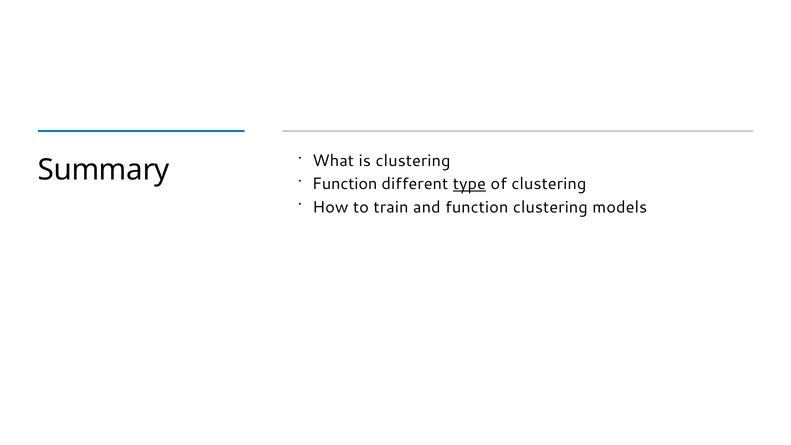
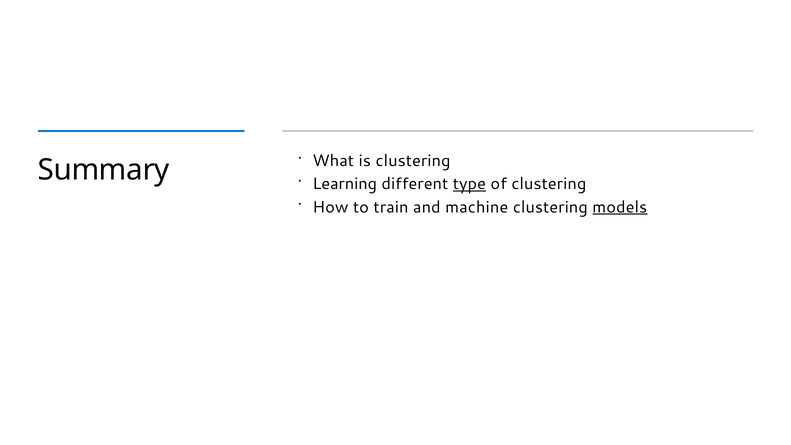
Function at (345, 184): Function -> Learning
and function: function -> machine
models underline: none -> present
